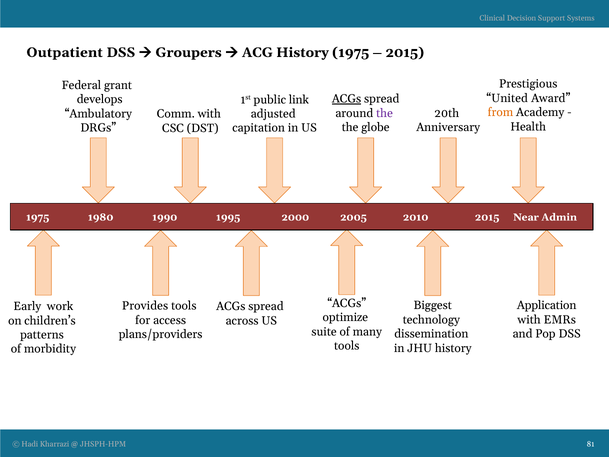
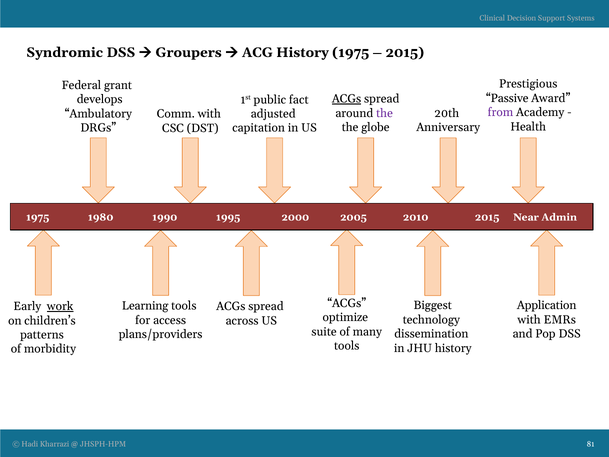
Outpatient: Outpatient -> Syndromic
United: United -> Passive
link: link -> fact
from colour: orange -> purple
Provides: Provides -> Learning
work underline: none -> present
